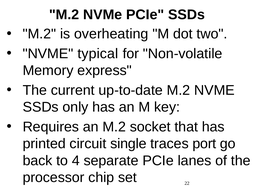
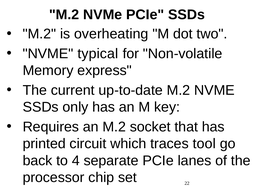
single: single -> which
port: port -> tool
